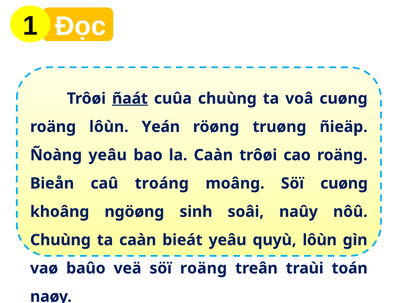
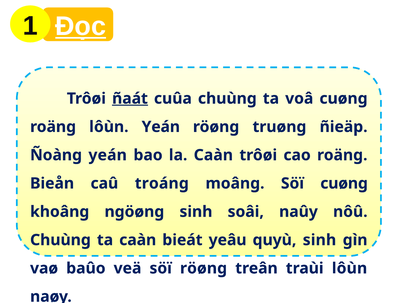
Đọc underline: none -> present
Ñoàng yeâu: yeâu -> yeán
quyù lôùn: lôùn -> sinh
söï roäng: roäng -> röøng
traùi toán: toán -> lôùn
